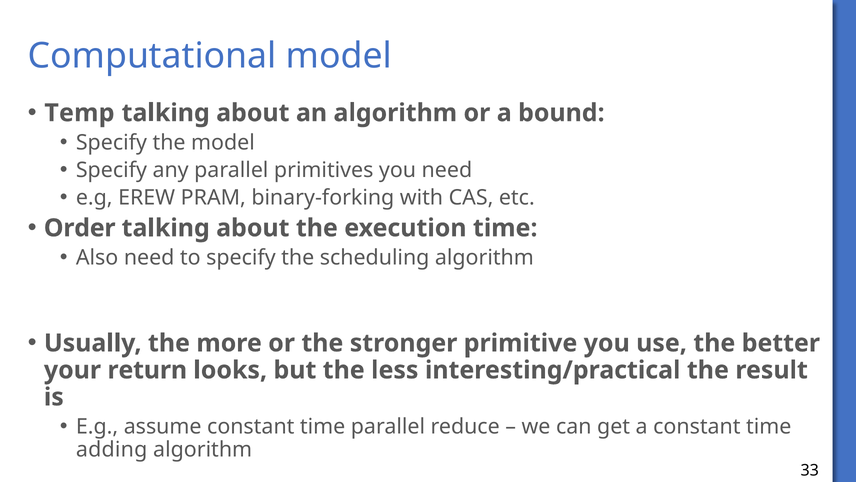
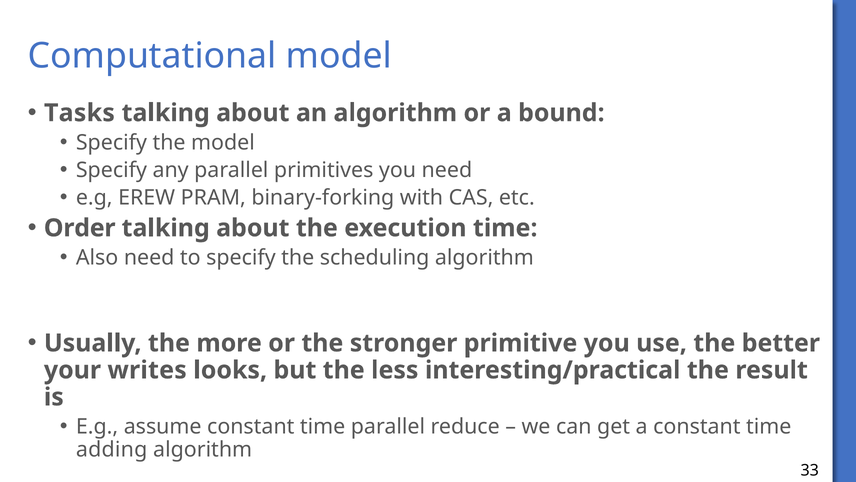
Temp: Temp -> Tasks
return: return -> writes
